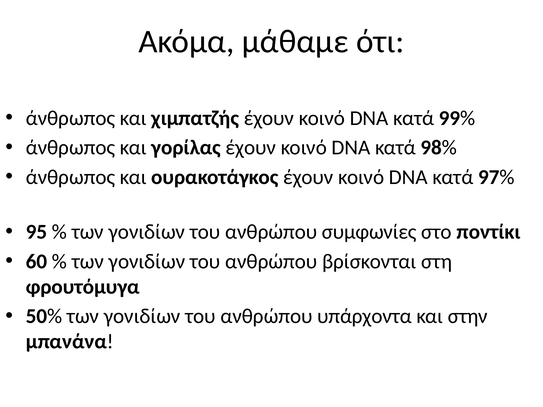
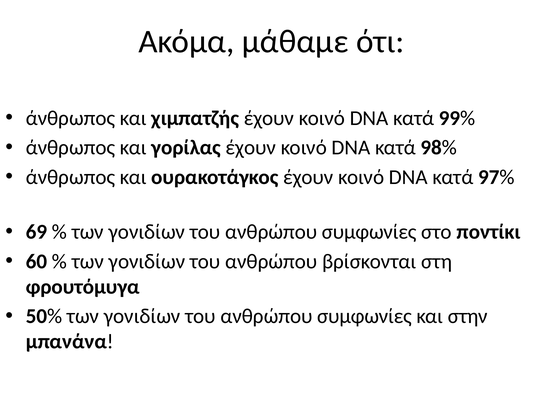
95: 95 -> 69
υπάρχοντα at (364, 316): υπάρχοντα -> συμφωνίες
